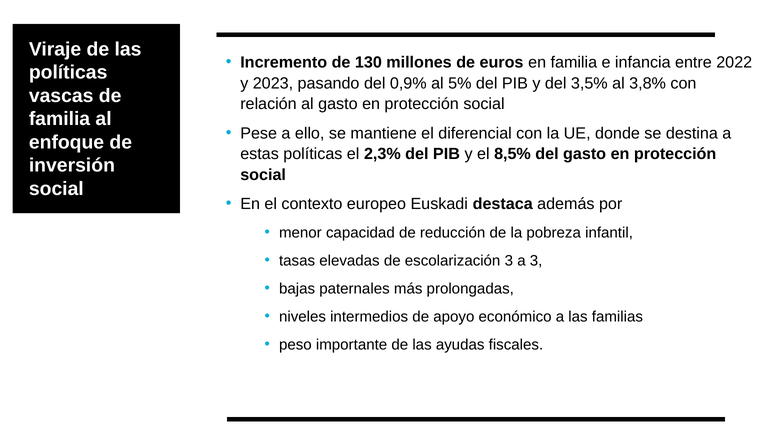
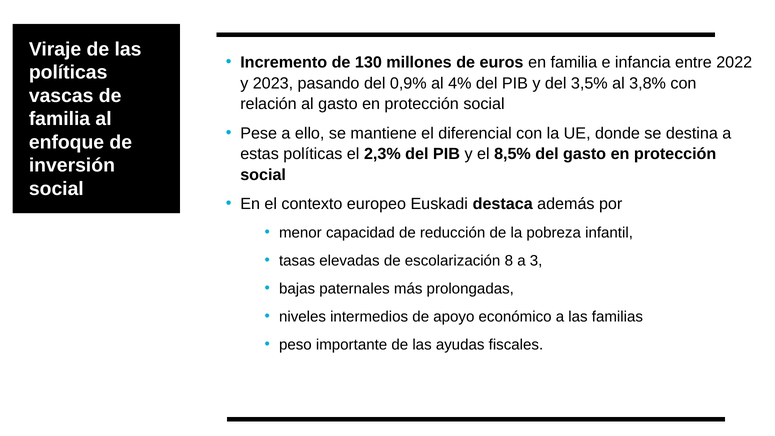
5%: 5% -> 4%
escolarización 3: 3 -> 8
